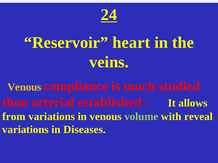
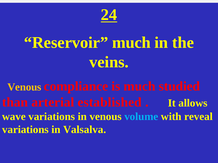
Reservoir heart: heart -> much
from: from -> wave
volume colour: light green -> light blue
Diseases: Diseases -> Valsalva
